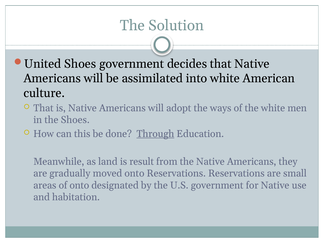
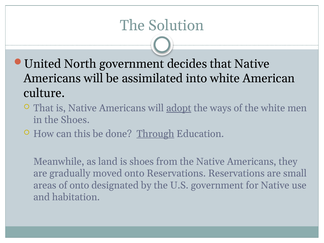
United Shoes: Shoes -> North
adopt underline: none -> present
is result: result -> shoes
